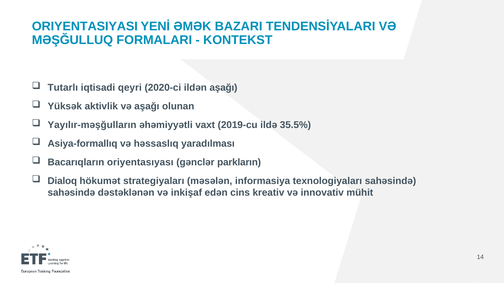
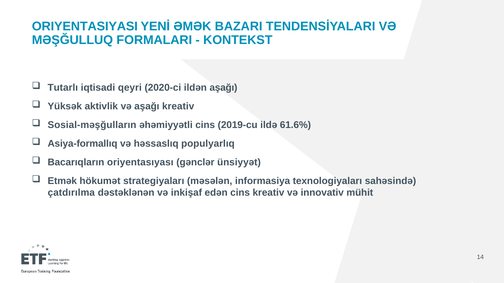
aşağı olunan: olunan -> kreativ
Yayılır-məşğulların: Yayılır-məşğulların -> Sosial-məşğulların
əhəmiyyətli vaxt: vaxt -> cins
35.5%: 35.5% -> 61.6%
yaradılması: yaradılması -> populyarlıq
parkların: parkların -> ünsiyyət
Dialoq: Dialoq -> Etmək
sahəsində at (71, 193): sahəsində -> çatdırılma
